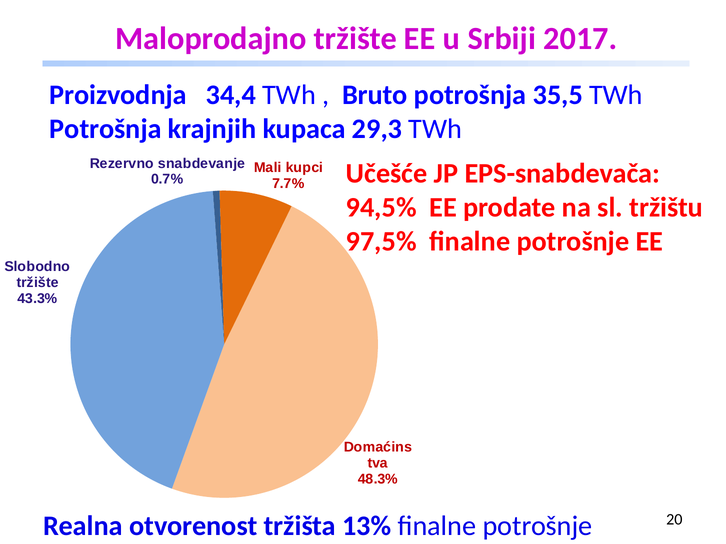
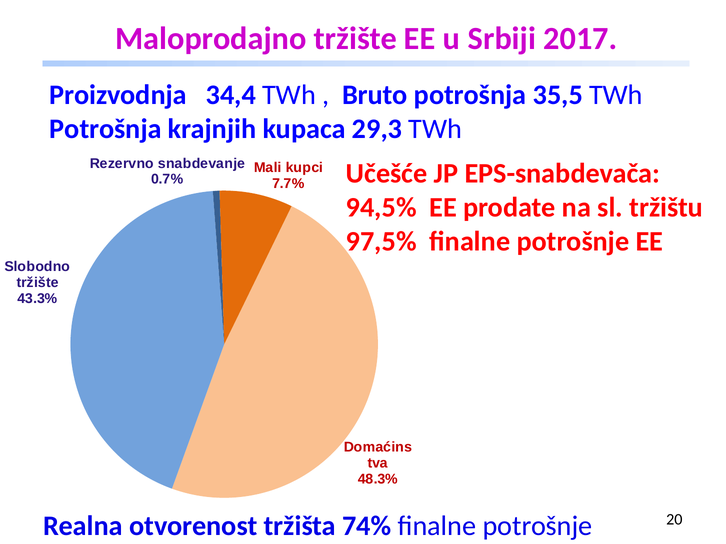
13%: 13% -> 74%
